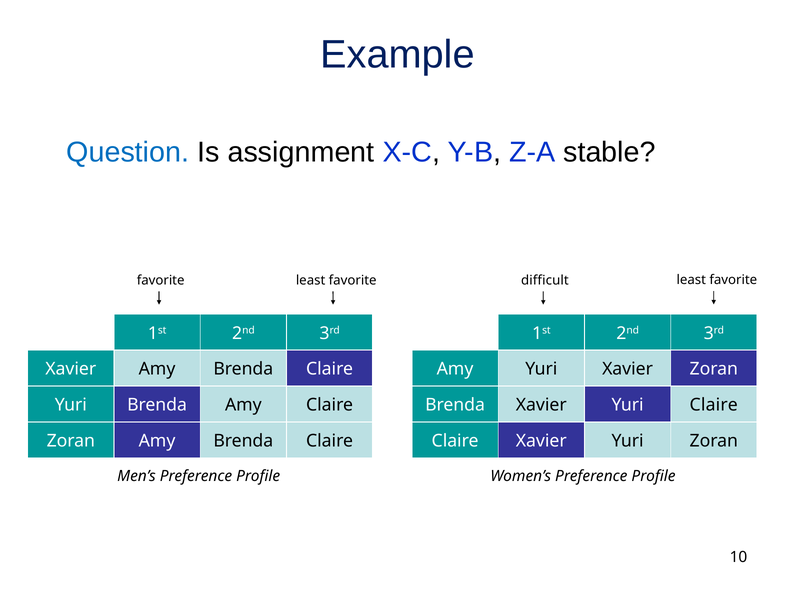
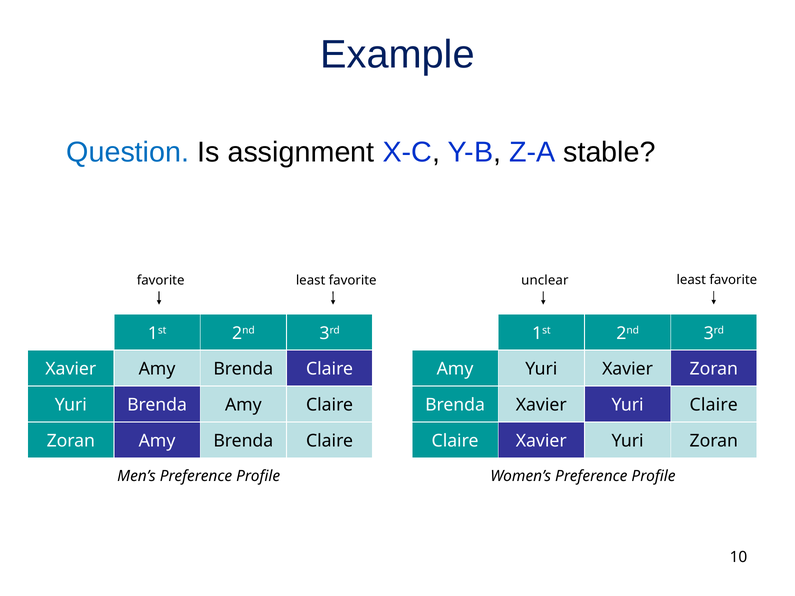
difficult: difficult -> unclear
